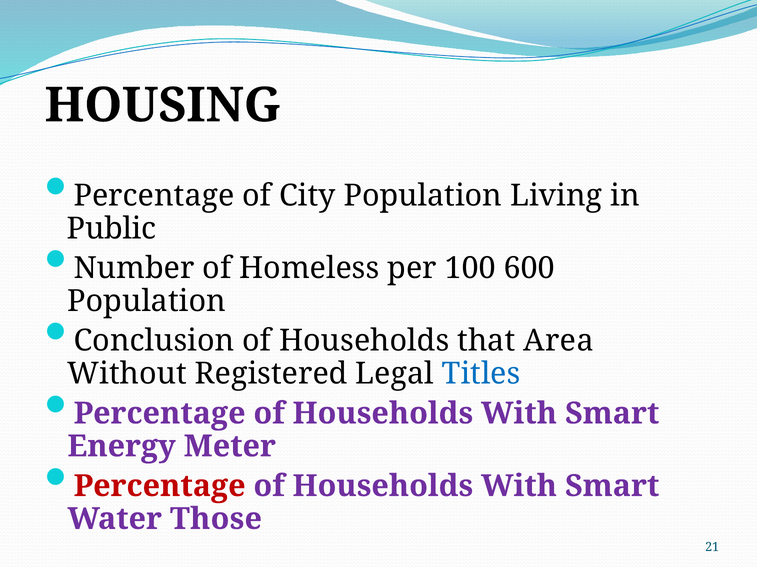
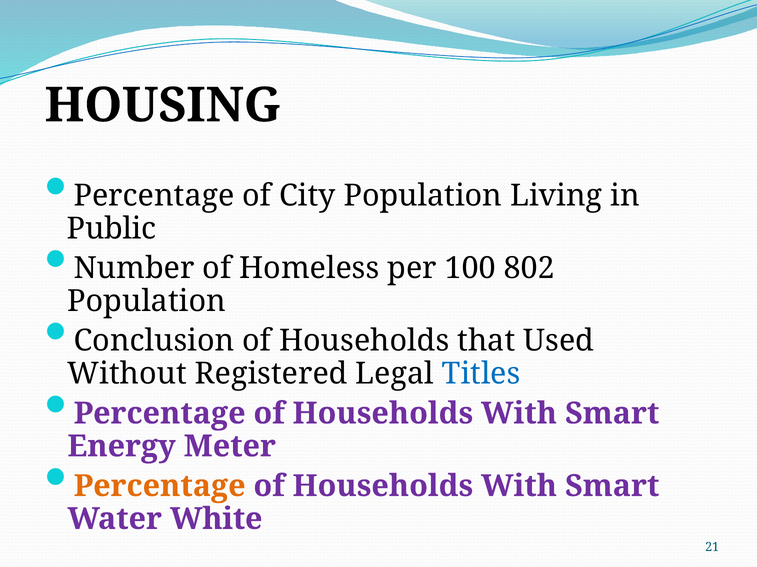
600: 600 -> 802
Area: Area -> Used
Percentage at (160, 487) colour: red -> orange
Those: Those -> White
